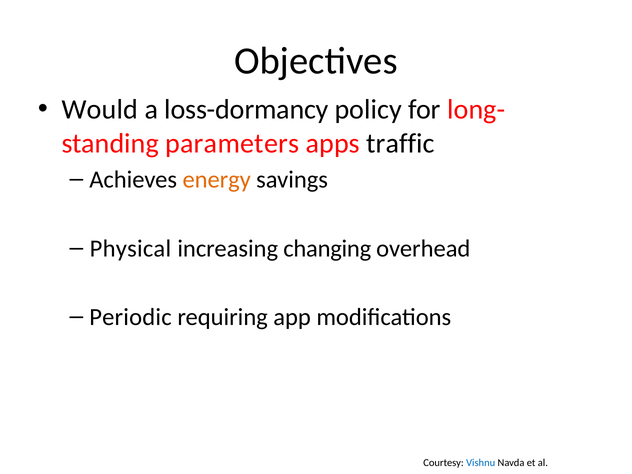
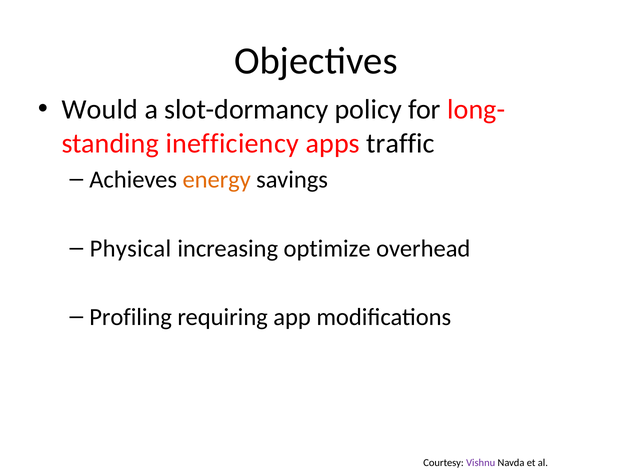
loss-dormancy: loss-dormancy -> slot-dormancy
parameters: parameters -> inefficiency
changing: changing -> optimize
Periodic: Periodic -> Profiling
Vishnu colour: blue -> purple
